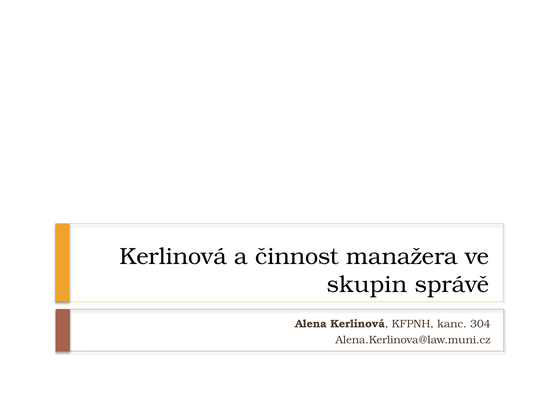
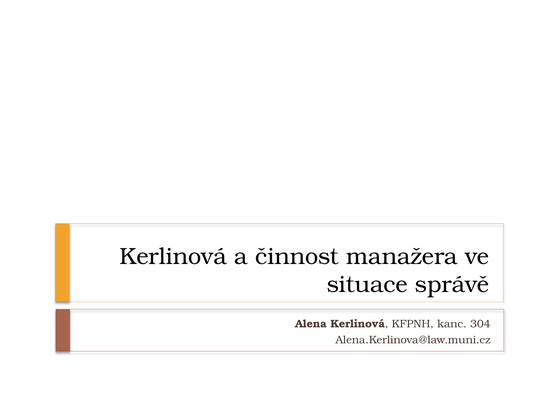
skupin: skupin -> situace
